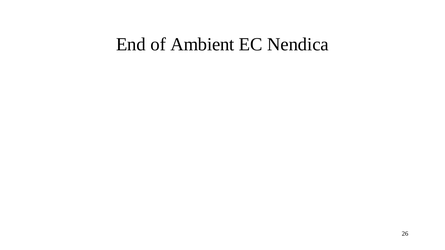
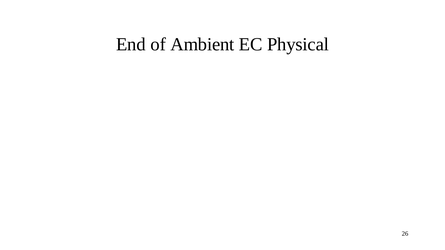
Nendica: Nendica -> Physical
